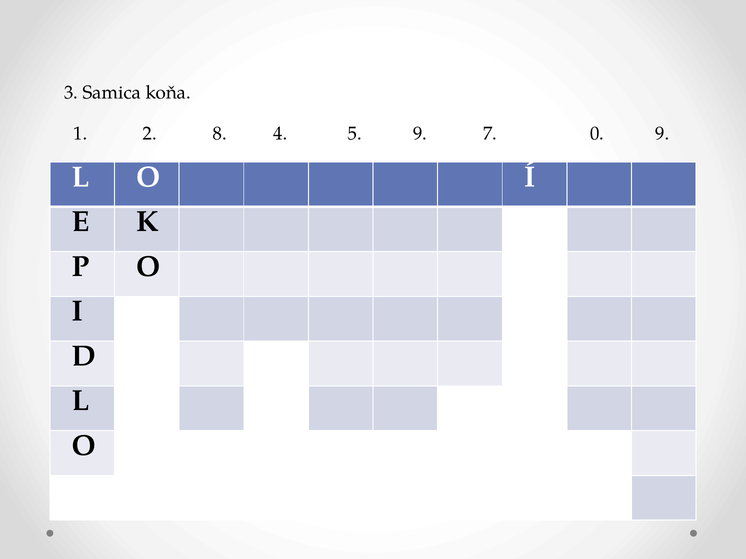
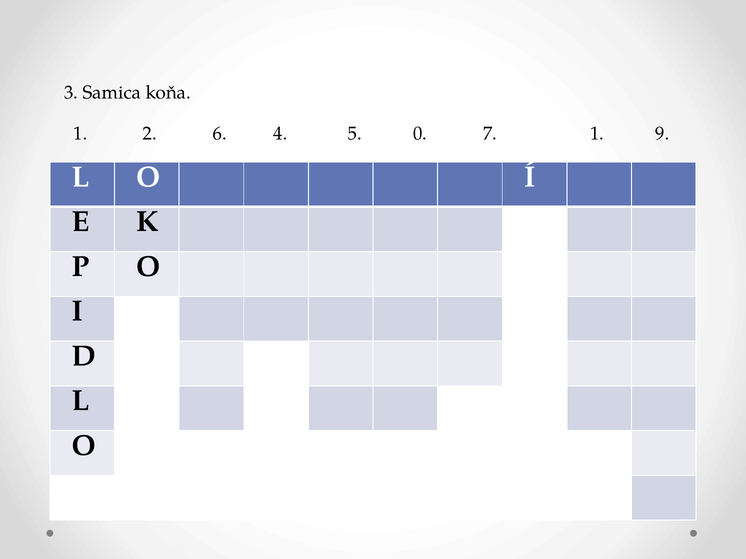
8: 8 -> 6
5 9: 9 -> 0
7 0: 0 -> 1
